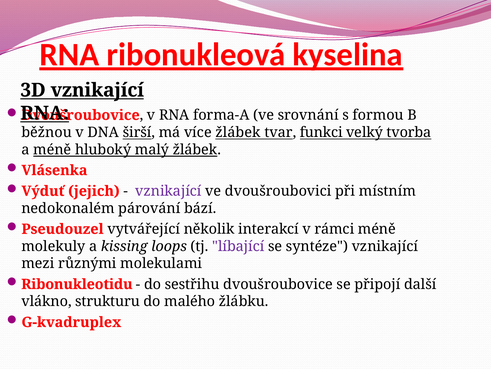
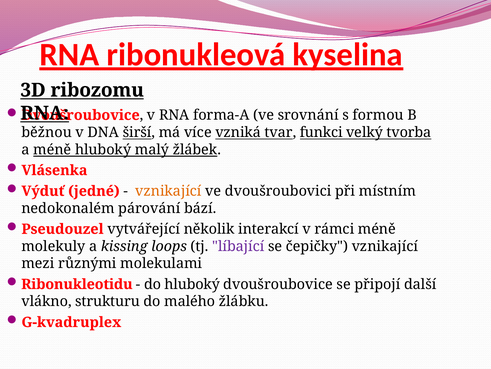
3D vznikající: vznikající -> ribozomu
více žlábek: žlábek -> vzniká
jejich: jejich -> jedné
vznikající at (168, 191) colour: purple -> orange
syntéze: syntéze -> čepičky
do sestřihu: sestřihu -> hluboký
